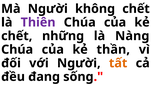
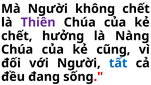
những: những -> hưởng
thần: thần -> cũng
tất colour: orange -> blue
